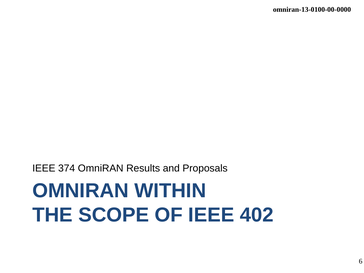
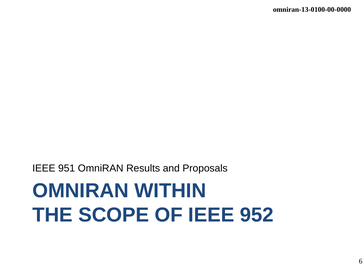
374: 374 -> 951
402: 402 -> 952
